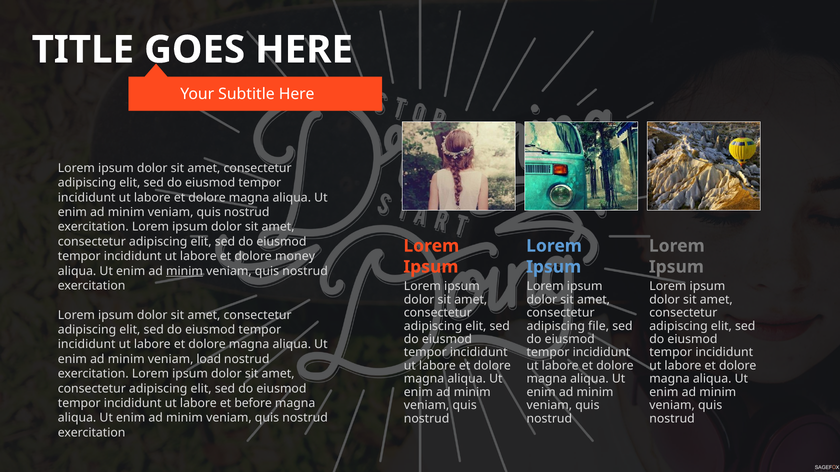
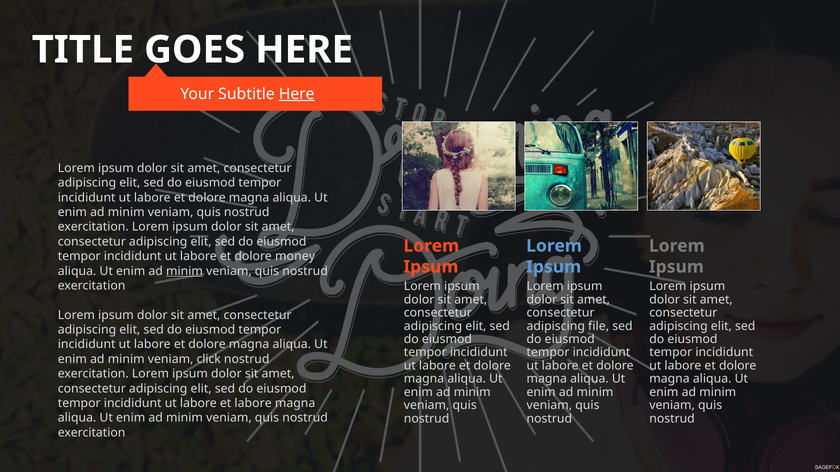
Here at (297, 94) underline: none -> present
load: load -> click
et before: before -> labore
